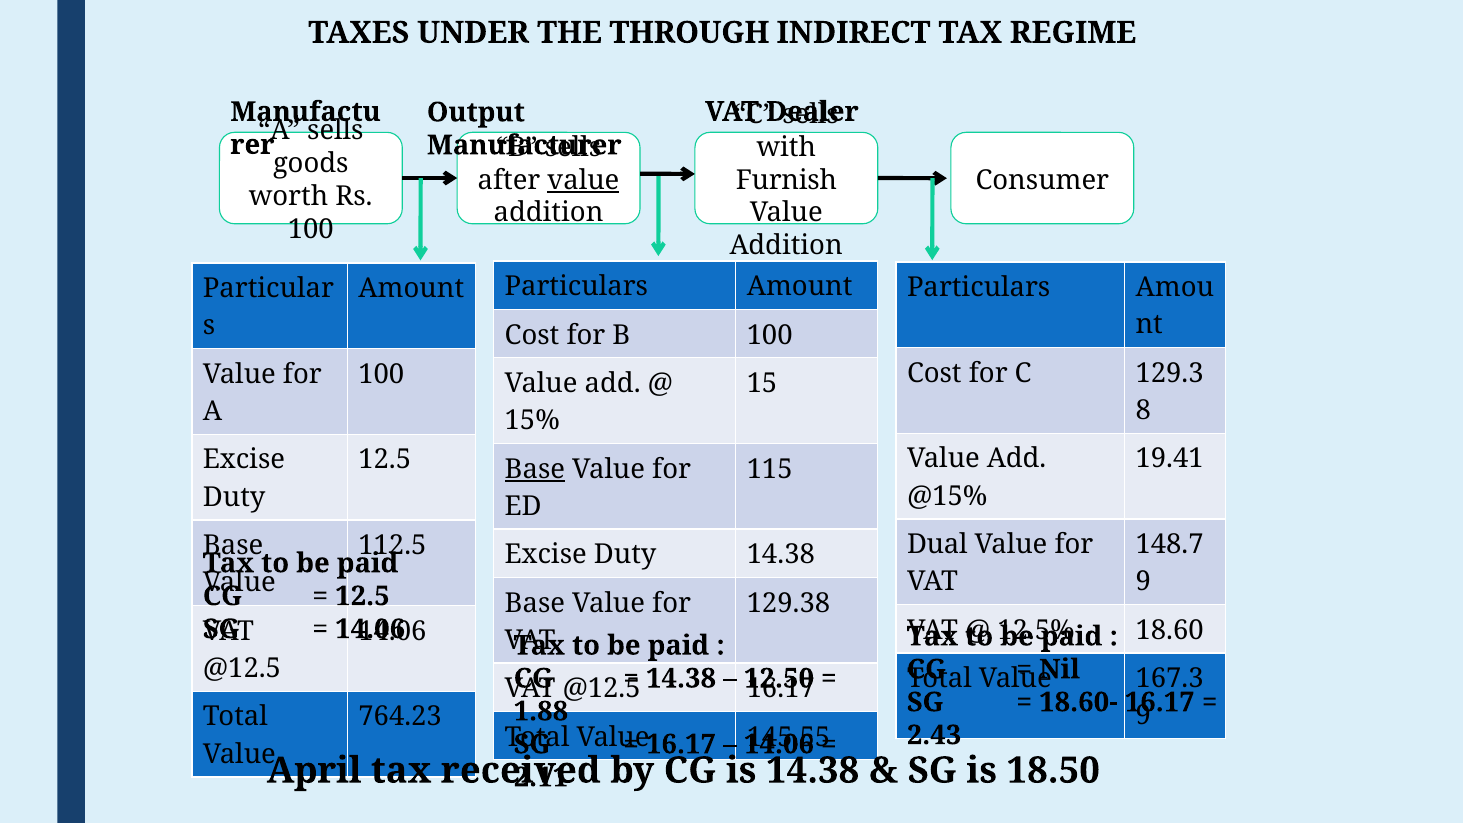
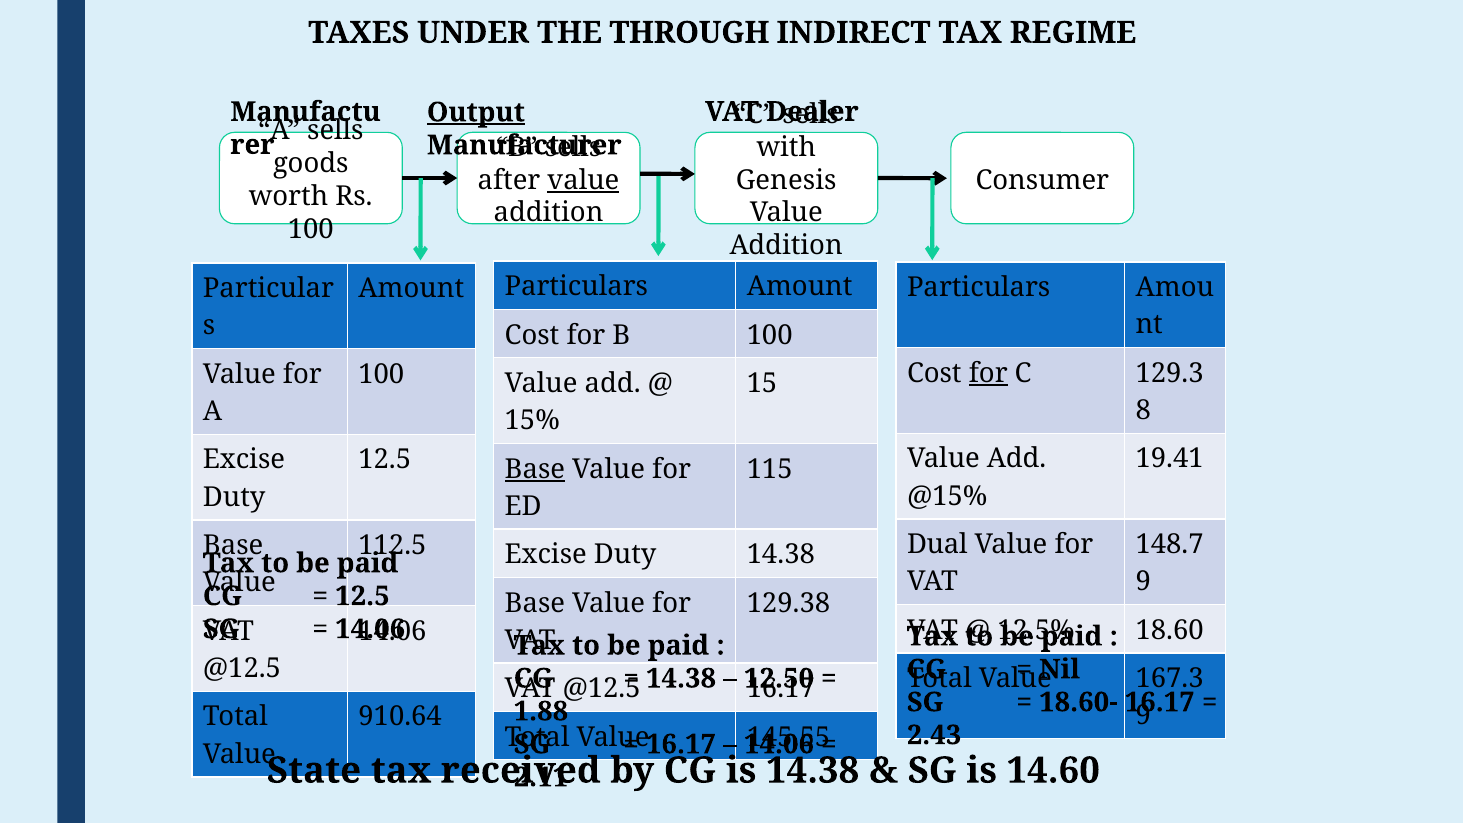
Output underline: none -> present
Furnish: Furnish -> Genesis
for at (988, 373) underline: none -> present
764.23: 764.23 -> 910.64
April: April -> State
18.50: 18.50 -> 14.60
